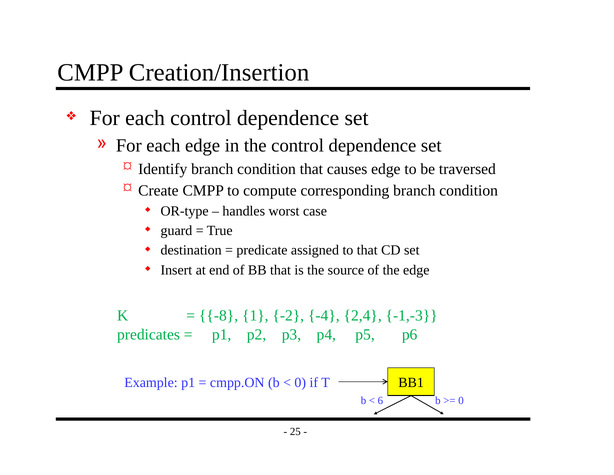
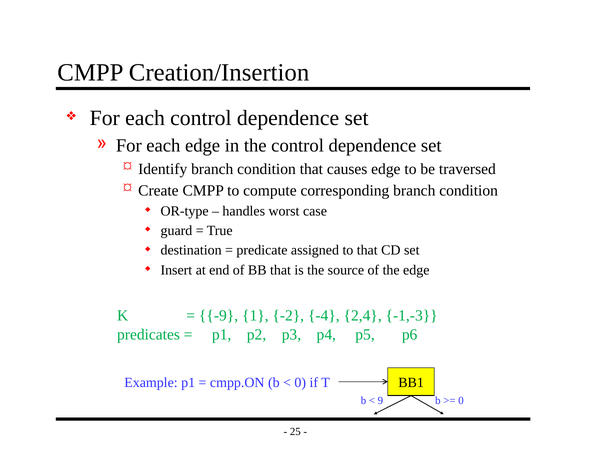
-8: -8 -> -9
6: 6 -> 9
